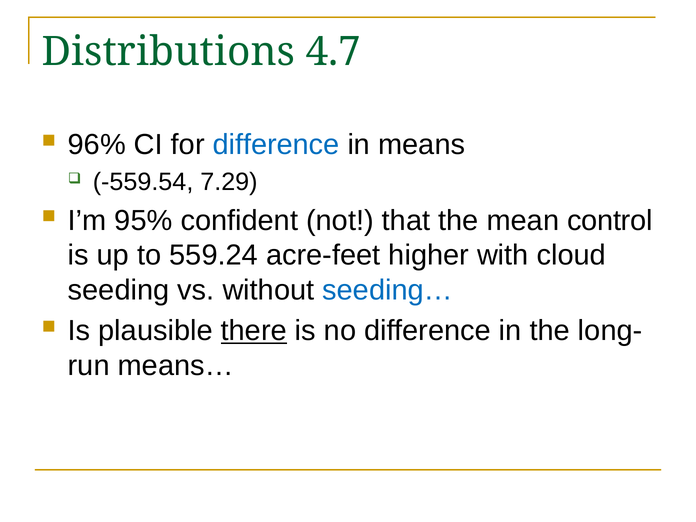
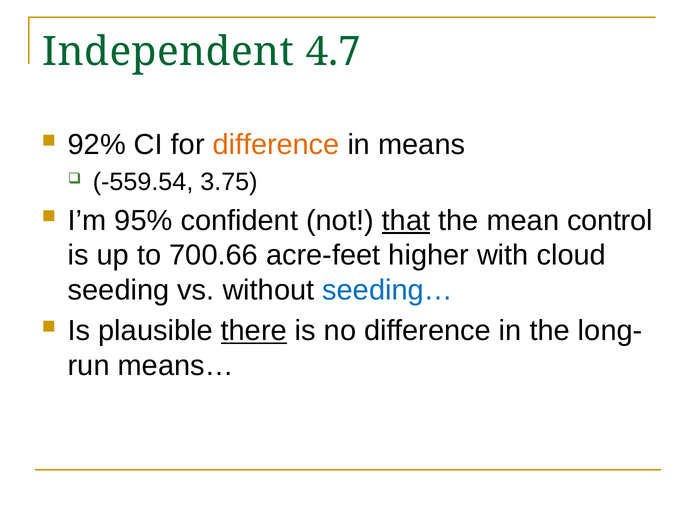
Distributions: Distributions -> Independent
96%: 96% -> 92%
difference at (276, 145) colour: blue -> orange
7.29: 7.29 -> 3.75
that underline: none -> present
559.24: 559.24 -> 700.66
